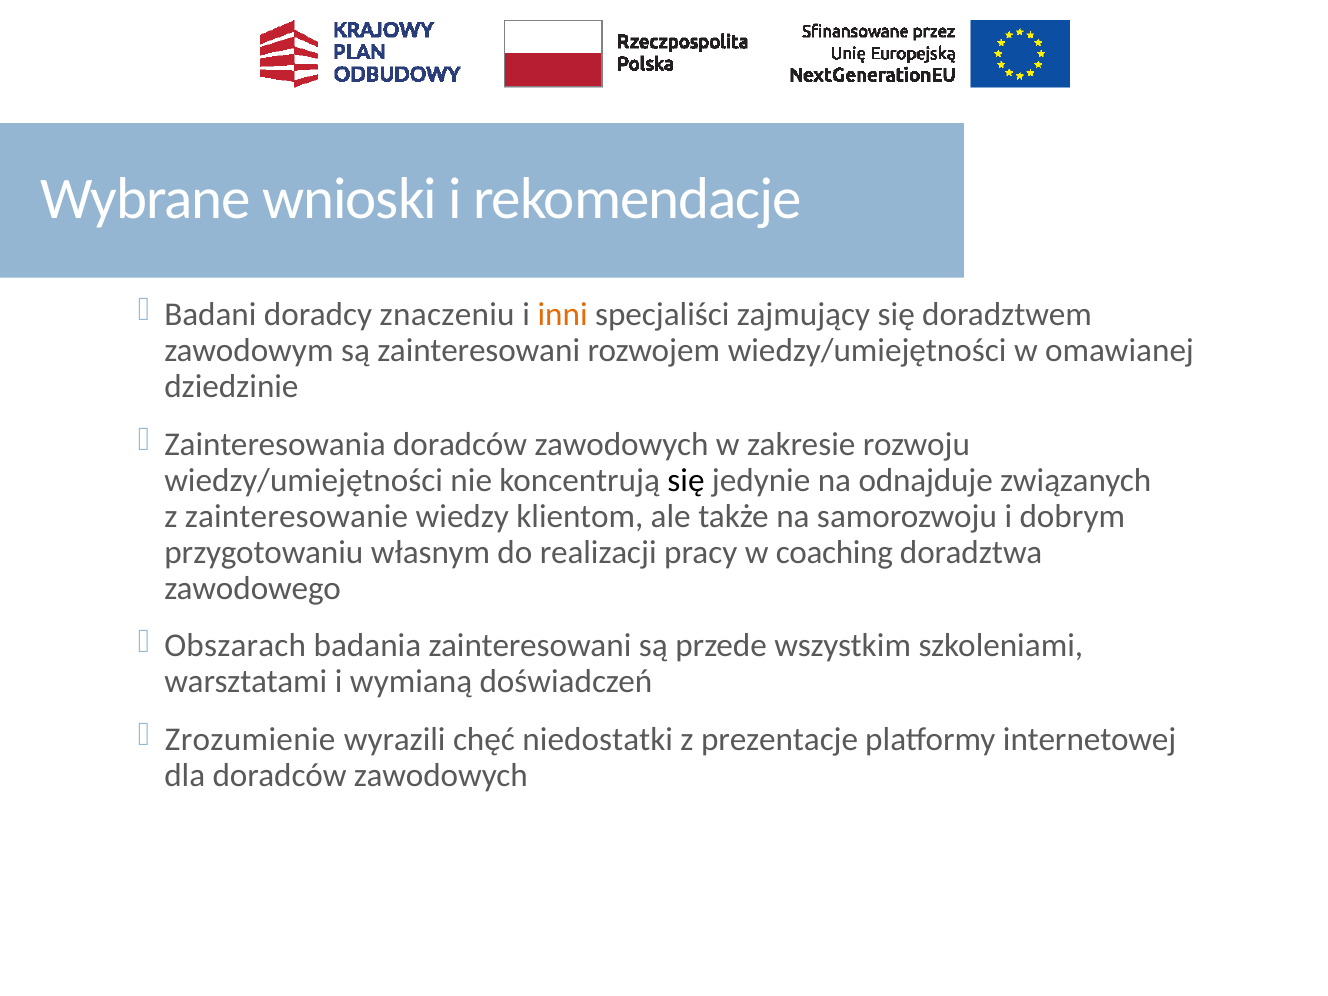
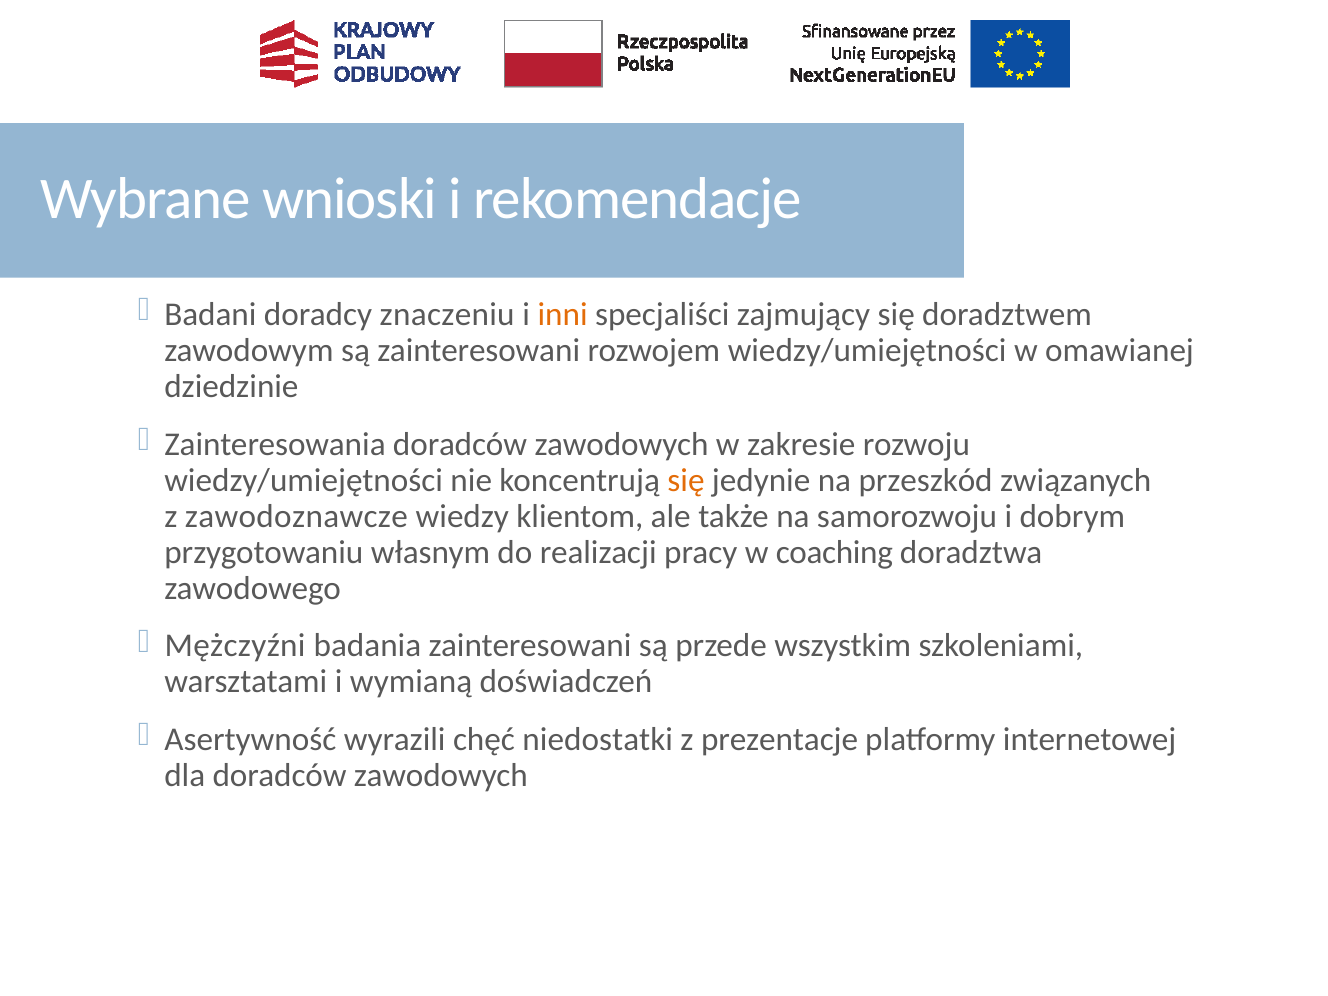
się at (686, 480) colour: black -> orange
odnajduje: odnajduje -> przeszkód
zainteresowanie: zainteresowanie -> zawodoznawcze
Obszarach: Obszarach -> Mężczyźni
Zrozumienie: Zrozumienie -> Asertywność
